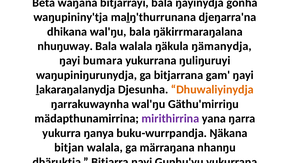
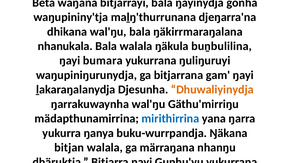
nhuŋuway: nhuŋuway -> nhanukala
ŋämanydja: ŋämanydja -> buṉbulilina
mirithirrina colour: purple -> blue
